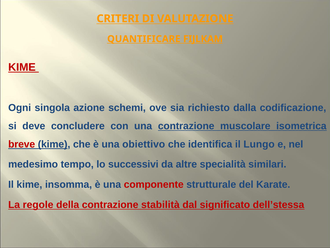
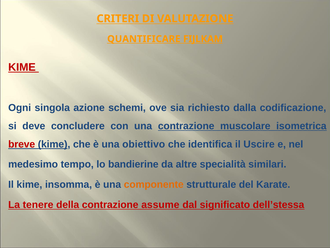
Lungo: Lungo -> Uscire
successivi: successivi -> bandierine
componente colour: red -> orange
regole: regole -> tenere
stabilità: stabilità -> assume
